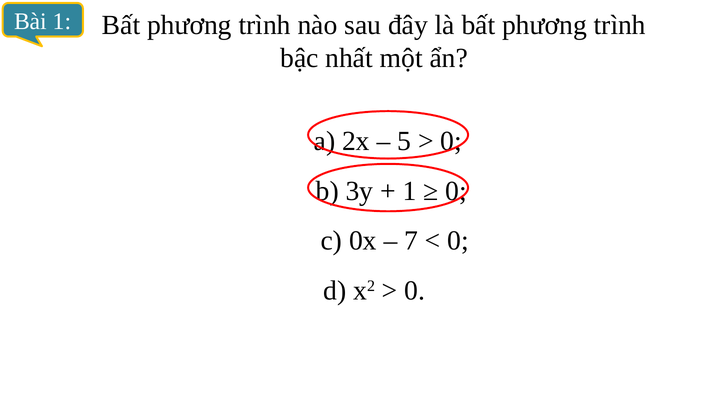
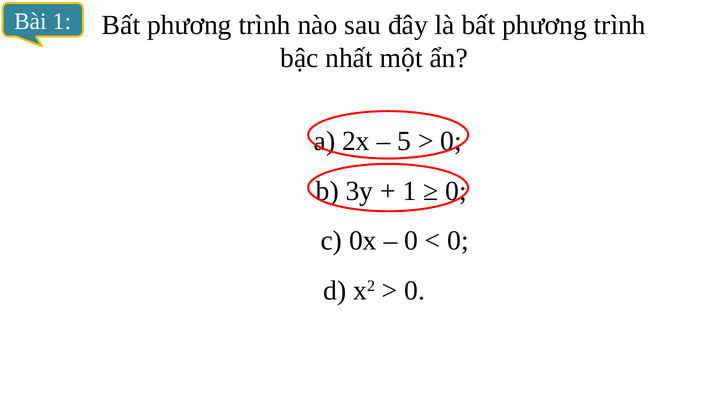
7 at (411, 241): 7 -> 0
